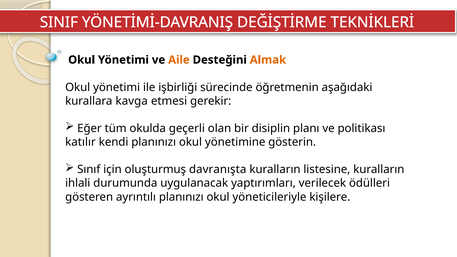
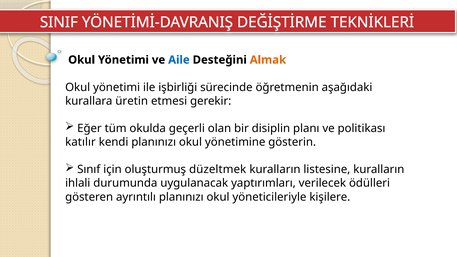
Aile colour: orange -> blue
kavga: kavga -> üretin
davranışta: davranışta -> düzeltmek
